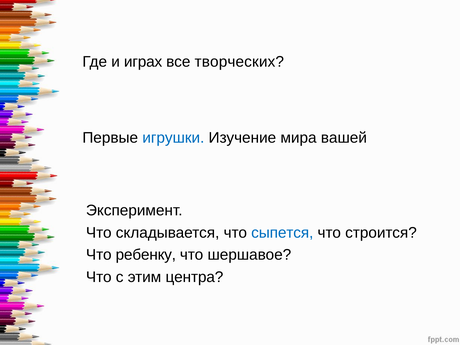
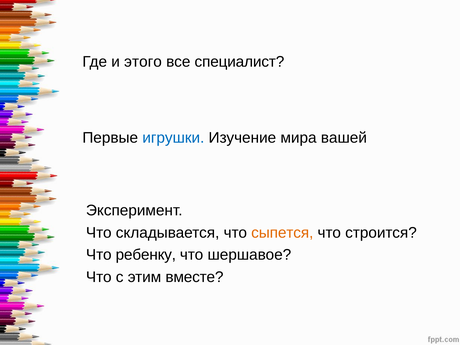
играх: играх -> этого
творческих: творческих -> специалист
сыпется colour: blue -> orange
центра: центра -> вместе
